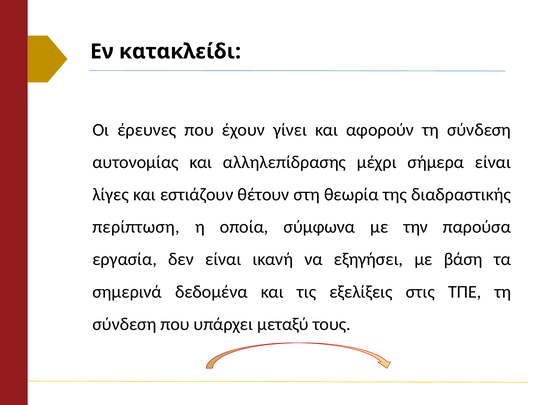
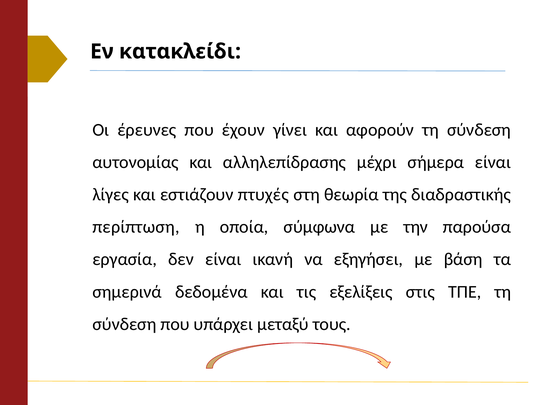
θέτουν: θέτουν -> πτυχές
